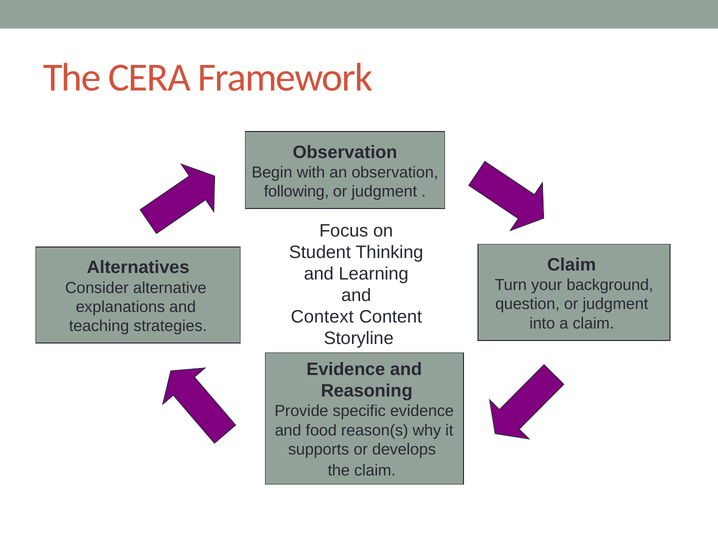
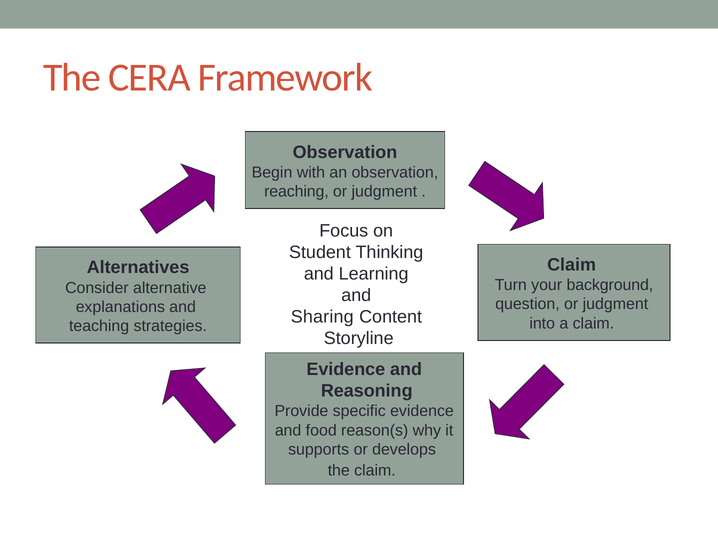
following: following -> reaching
Context: Context -> Sharing
